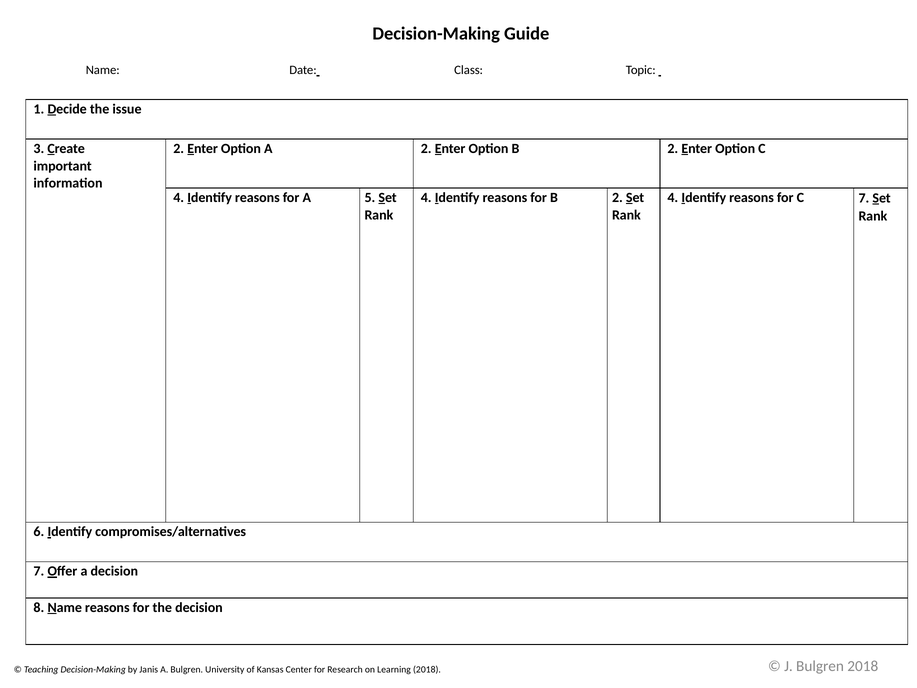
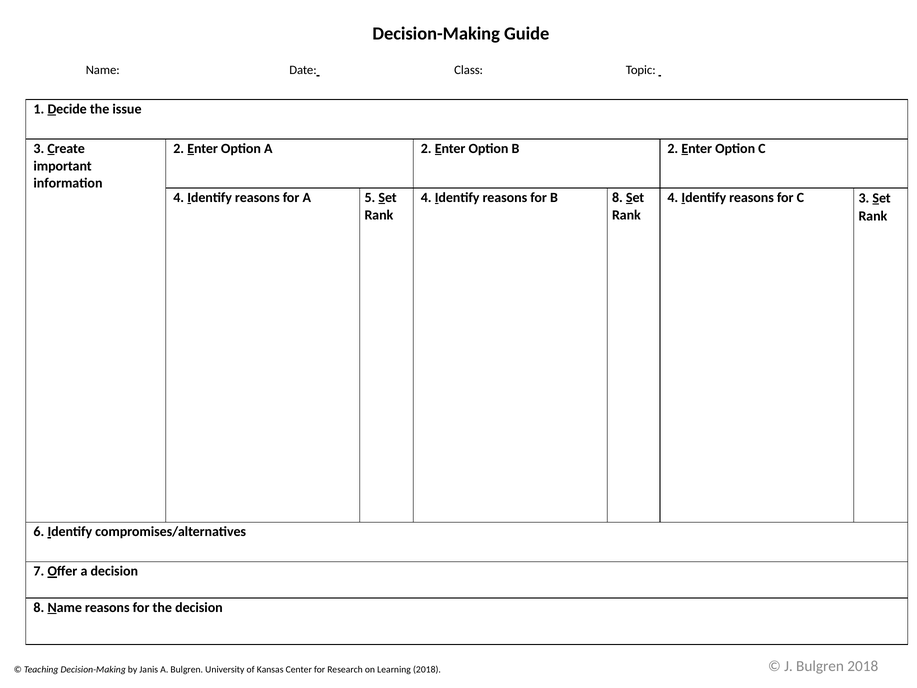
for B 2: 2 -> 8
C 7: 7 -> 3
